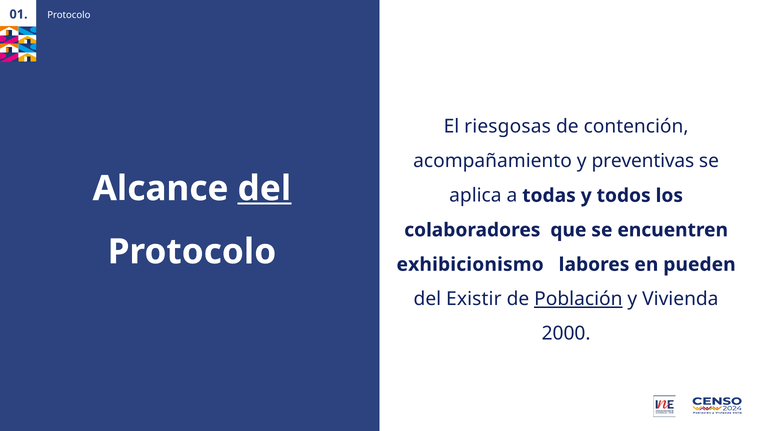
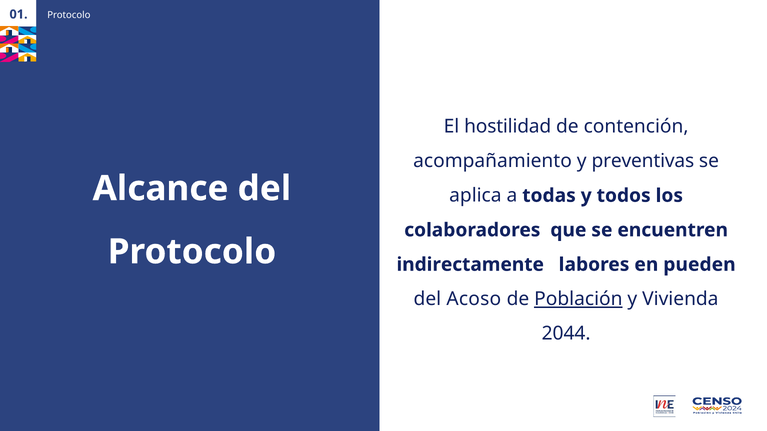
riesgosas: riesgosas -> hostilidad
del at (264, 189) underline: present -> none
exhibicionismo: exhibicionismo -> indirectamente
Existir: Existir -> Acoso
2000: 2000 -> 2044
